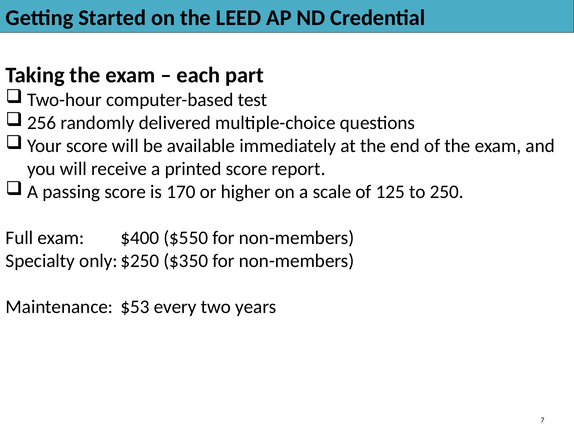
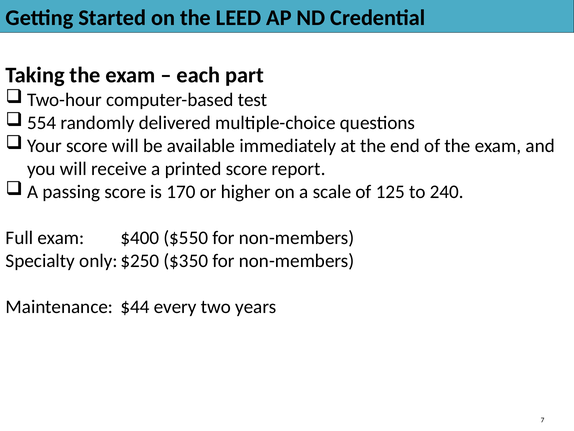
256: 256 -> 554
250: 250 -> 240
$53: $53 -> $44
